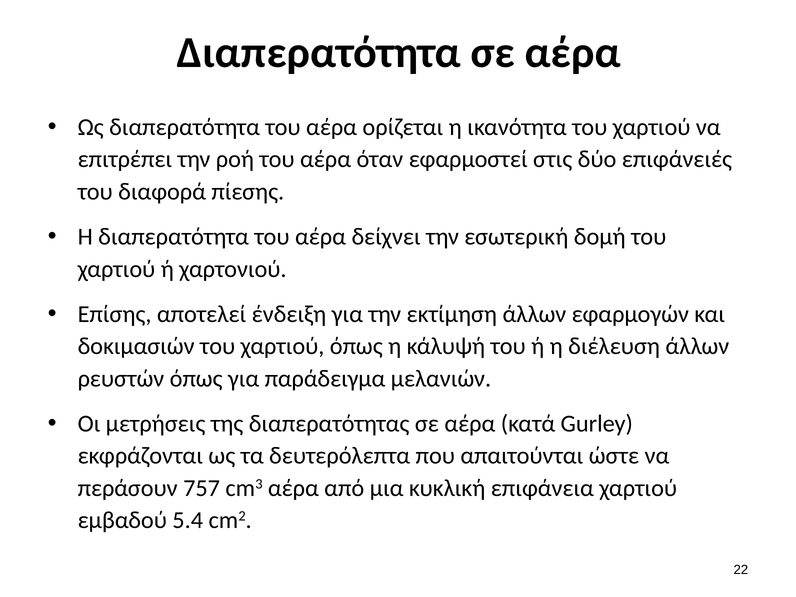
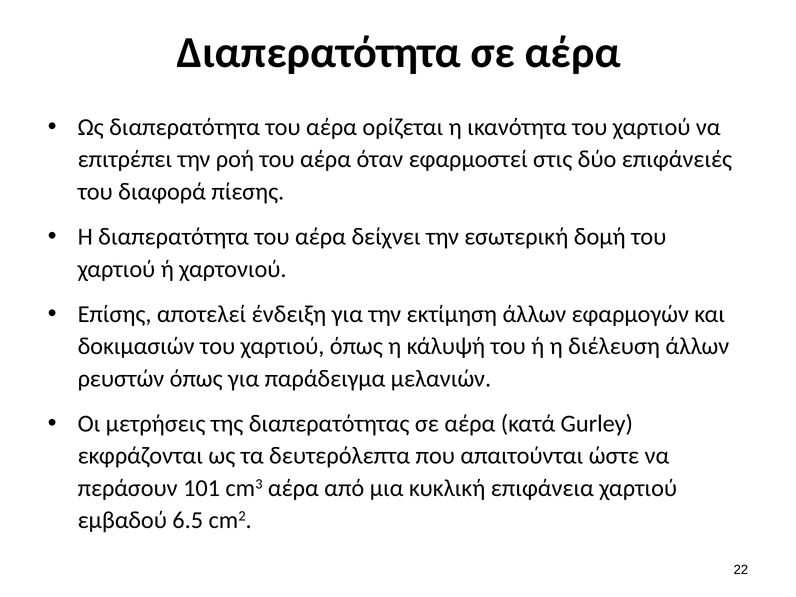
757: 757 -> 101
5.4: 5.4 -> 6.5
